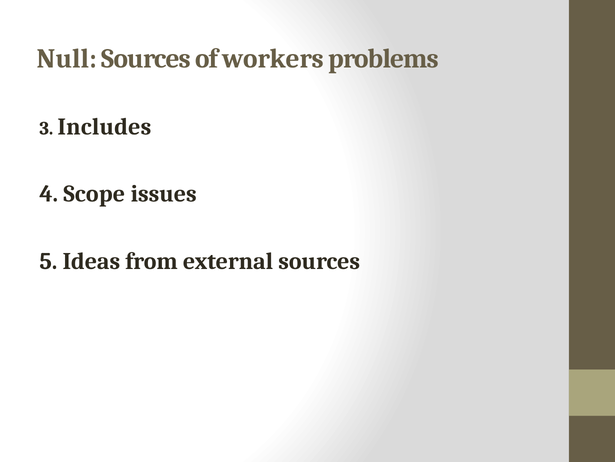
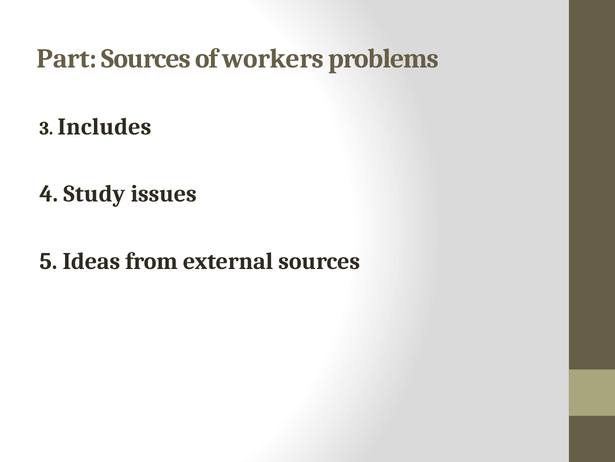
Null: Null -> Part
Scope: Scope -> Study
